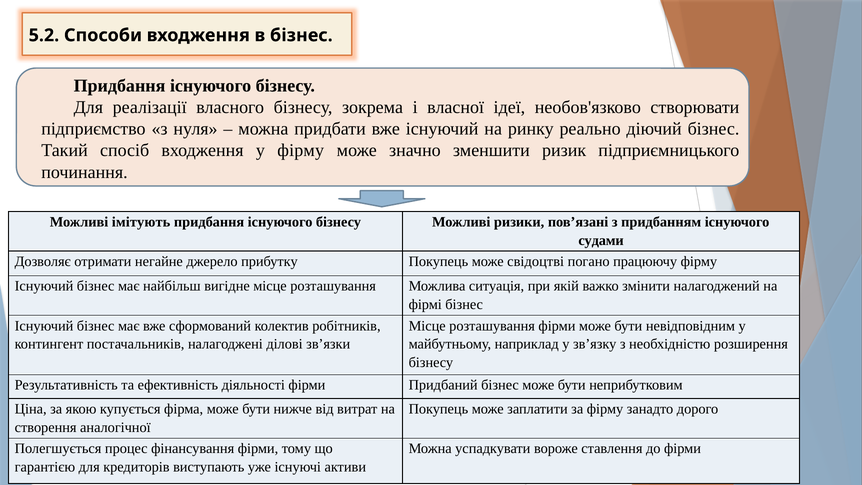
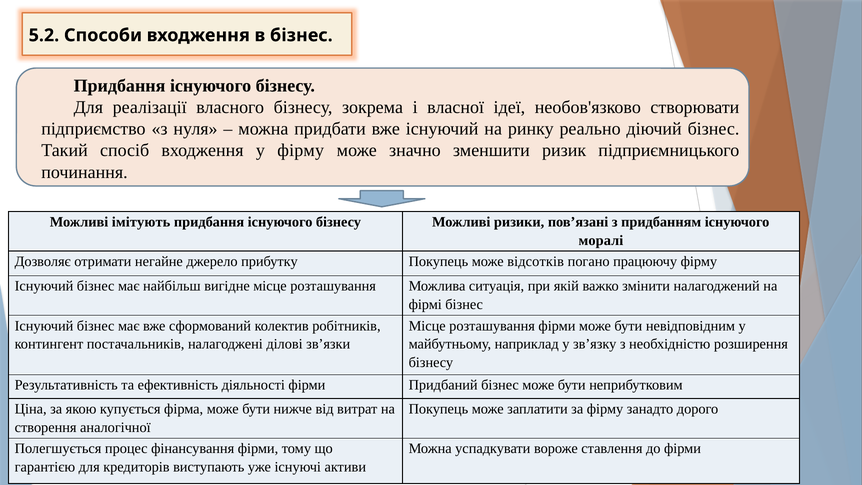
судами: судами -> моралі
свідоцтві: свідоцтві -> відсотків
